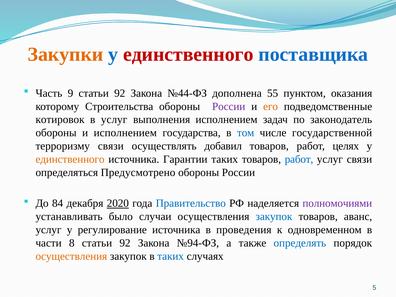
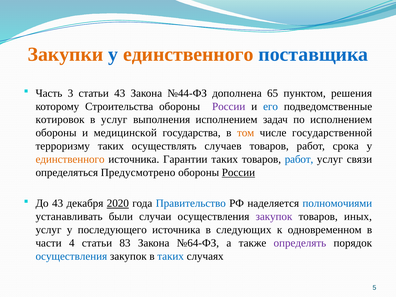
единственного at (188, 54) colour: red -> orange
9: 9 -> 3
92 at (120, 93): 92 -> 43
55: 55 -> 65
оказания: оказания -> решения
его colour: orange -> blue
по законодатель: законодатель -> исполнением
и исполнением: исполнением -> медицинской
том colour: blue -> orange
терроризму связи: связи -> таких
добавил: добавил -> случаев
целях: целях -> срока
России at (238, 172) underline: none -> present
До 84: 84 -> 43
полномочиями colour: purple -> blue
было: было -> были
закупок at (274, 217) colour: blue -> purple
аванс: аванс -> иных
регулирование: регулирование -> последующего
проведения: проведения -> следующих
8: 8 -> 4
92 at (125, 243): 92 -> 83
№94-ФЗ: №94-ФЗ -> №64-ФЗ
определять colour: blue -> purple
осуществления at (71, 256) colour: orange -> blue
